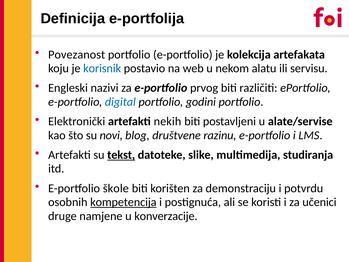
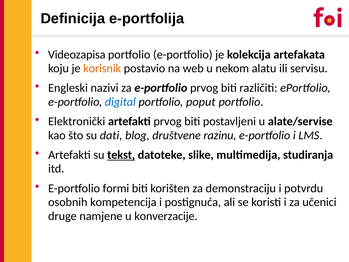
Povezanost: Povezanost -> Videozapisa
korisnik colour: blue -> orange
godini: godini -> poput
artefakti nekih: nekih -> prvog
novi: novi -> dati
škole: škole -> formi
kompetencija underline: present -> none
